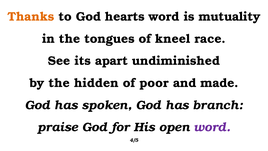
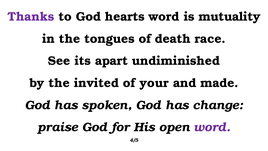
Thanks colour: orange -> purple
kneel: kneel -> death
hidden: hidden -> invited
poor: poor -> your
branch: branch -> change
